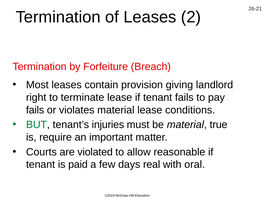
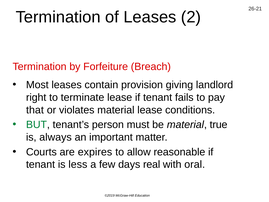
fails at (35, 110): fails -> that
injuries: injuries -> person
require: require -> always
violated: violated -> expires
paid: paid -> less
